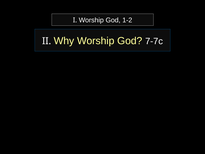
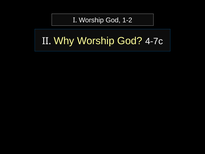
7-7c: 7-7c -> 4-7c
